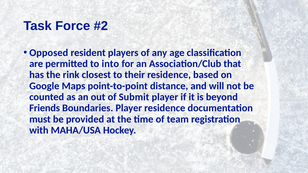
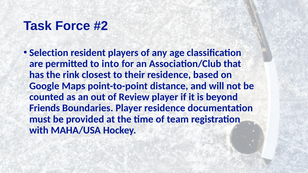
Opposed: Opposed -> Selection
Submit: Submit -> Review
